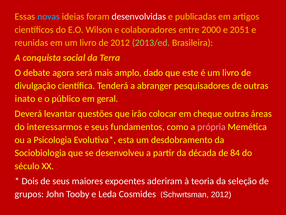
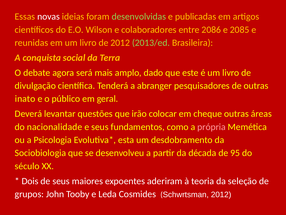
novas colour: light blue -> white
desenvolvidas colour: white -> light green
2000: 2000 -> 2086
2051: 2051 -> 2085
interessarmos: interessarmos -> nacionalidade
84: 84 -> 95
